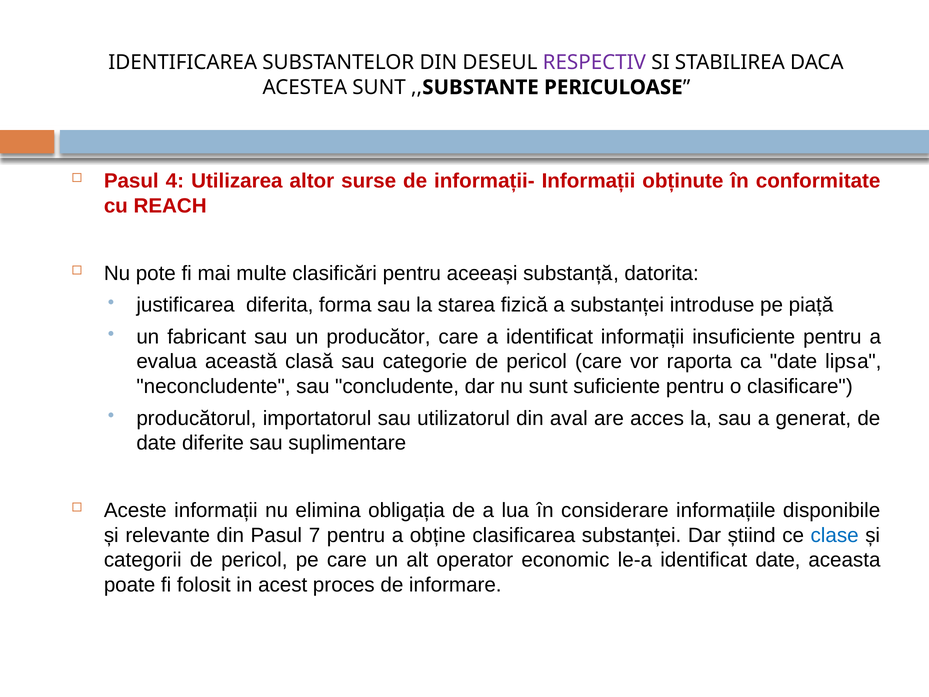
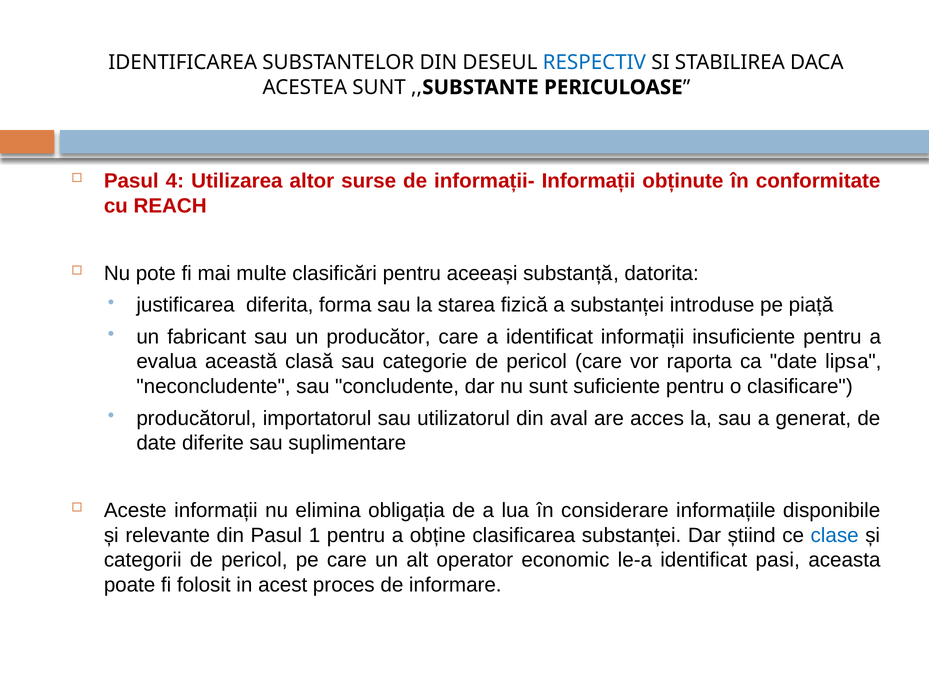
RESPECTIV colour: purple -> blue
7: 7 -> 1
identificat date: date -> pasi
